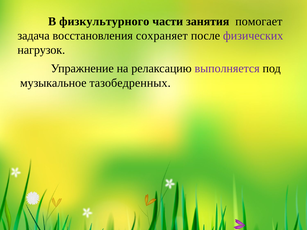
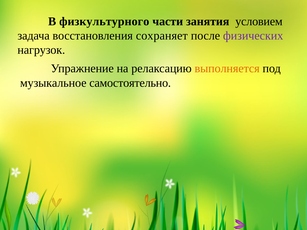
помогает: помогает -> условием
выполняется colour: purple -> orange
тазобедренных: тазобедренных -> самостоятельно
